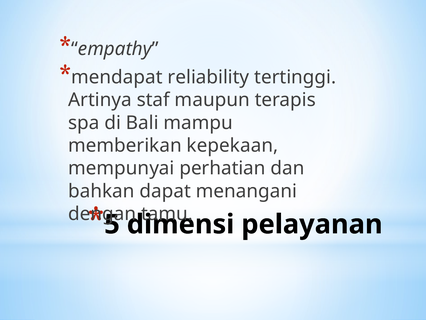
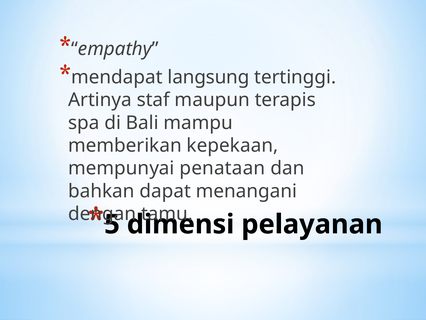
reliability: reliability -> langsung
perhatian: perhatian -> penataan
